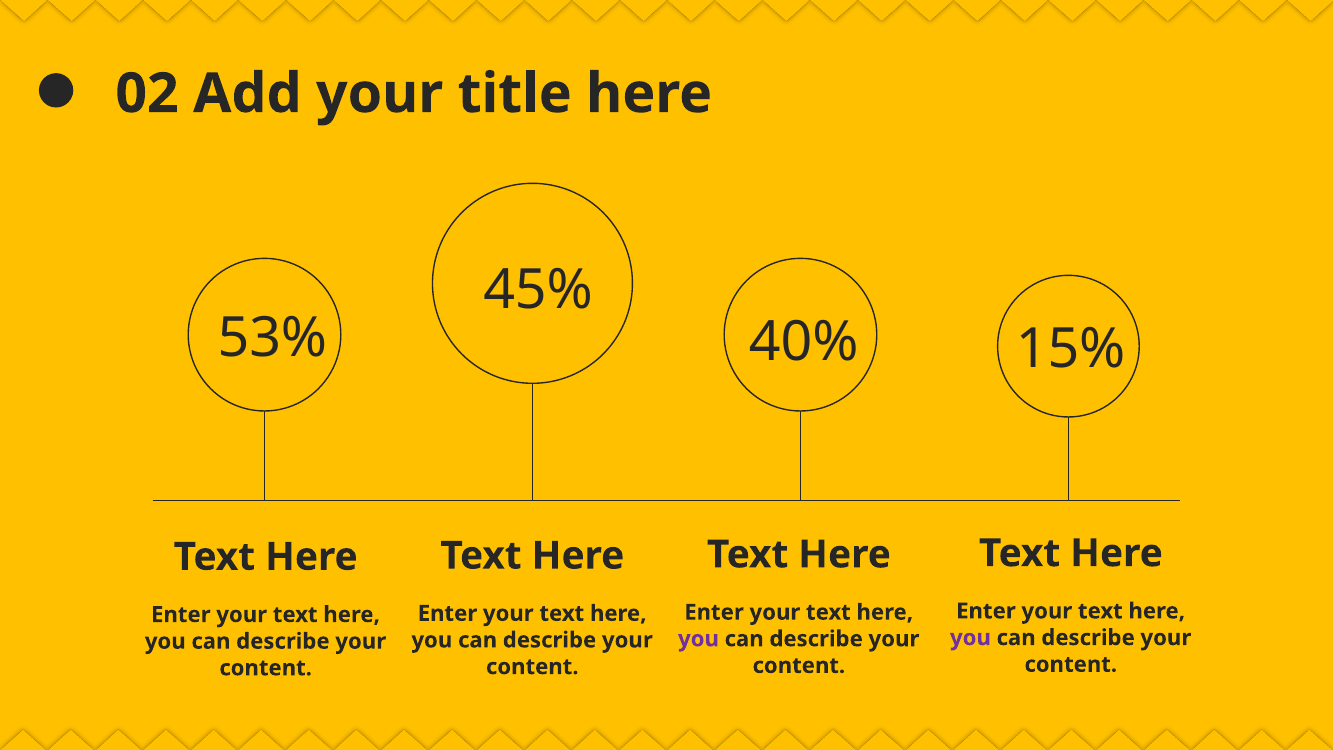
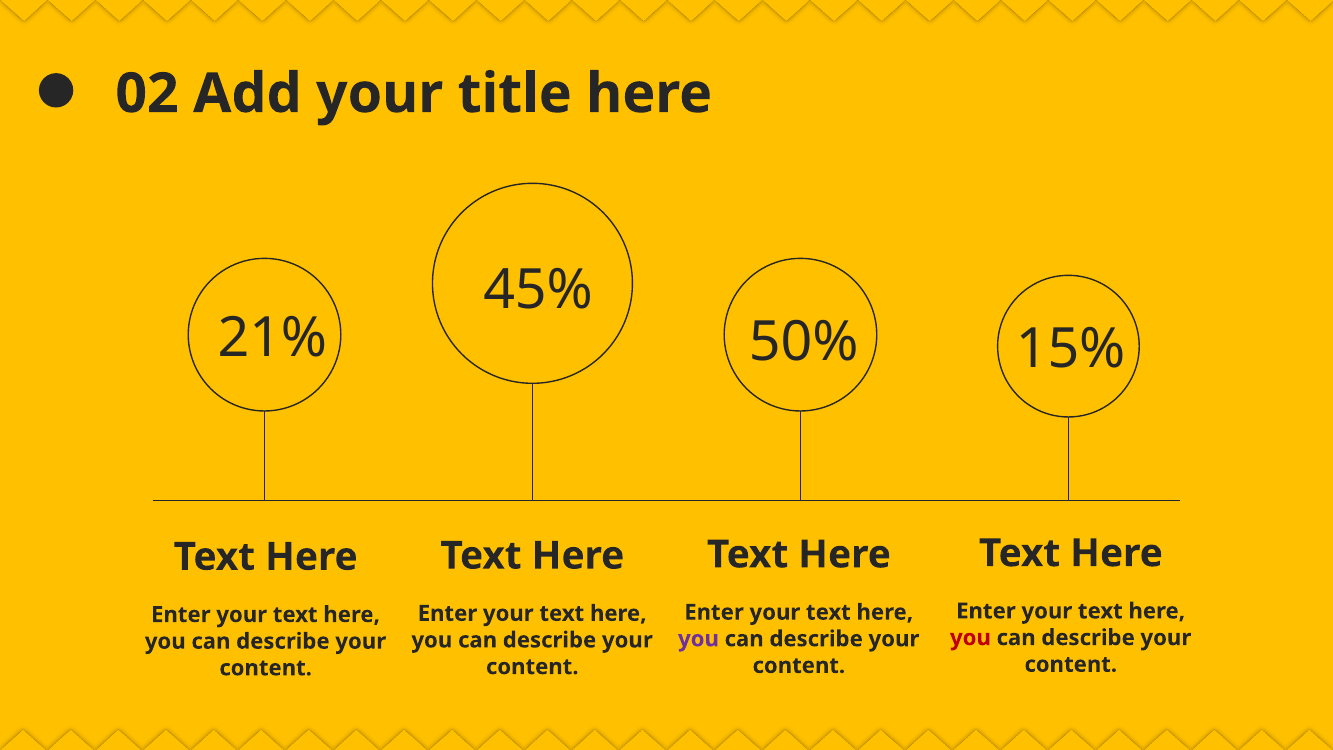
53%: 53% -> 21%
40%: 40% -> 50%
you at (970, 638) colour: purple -> red
